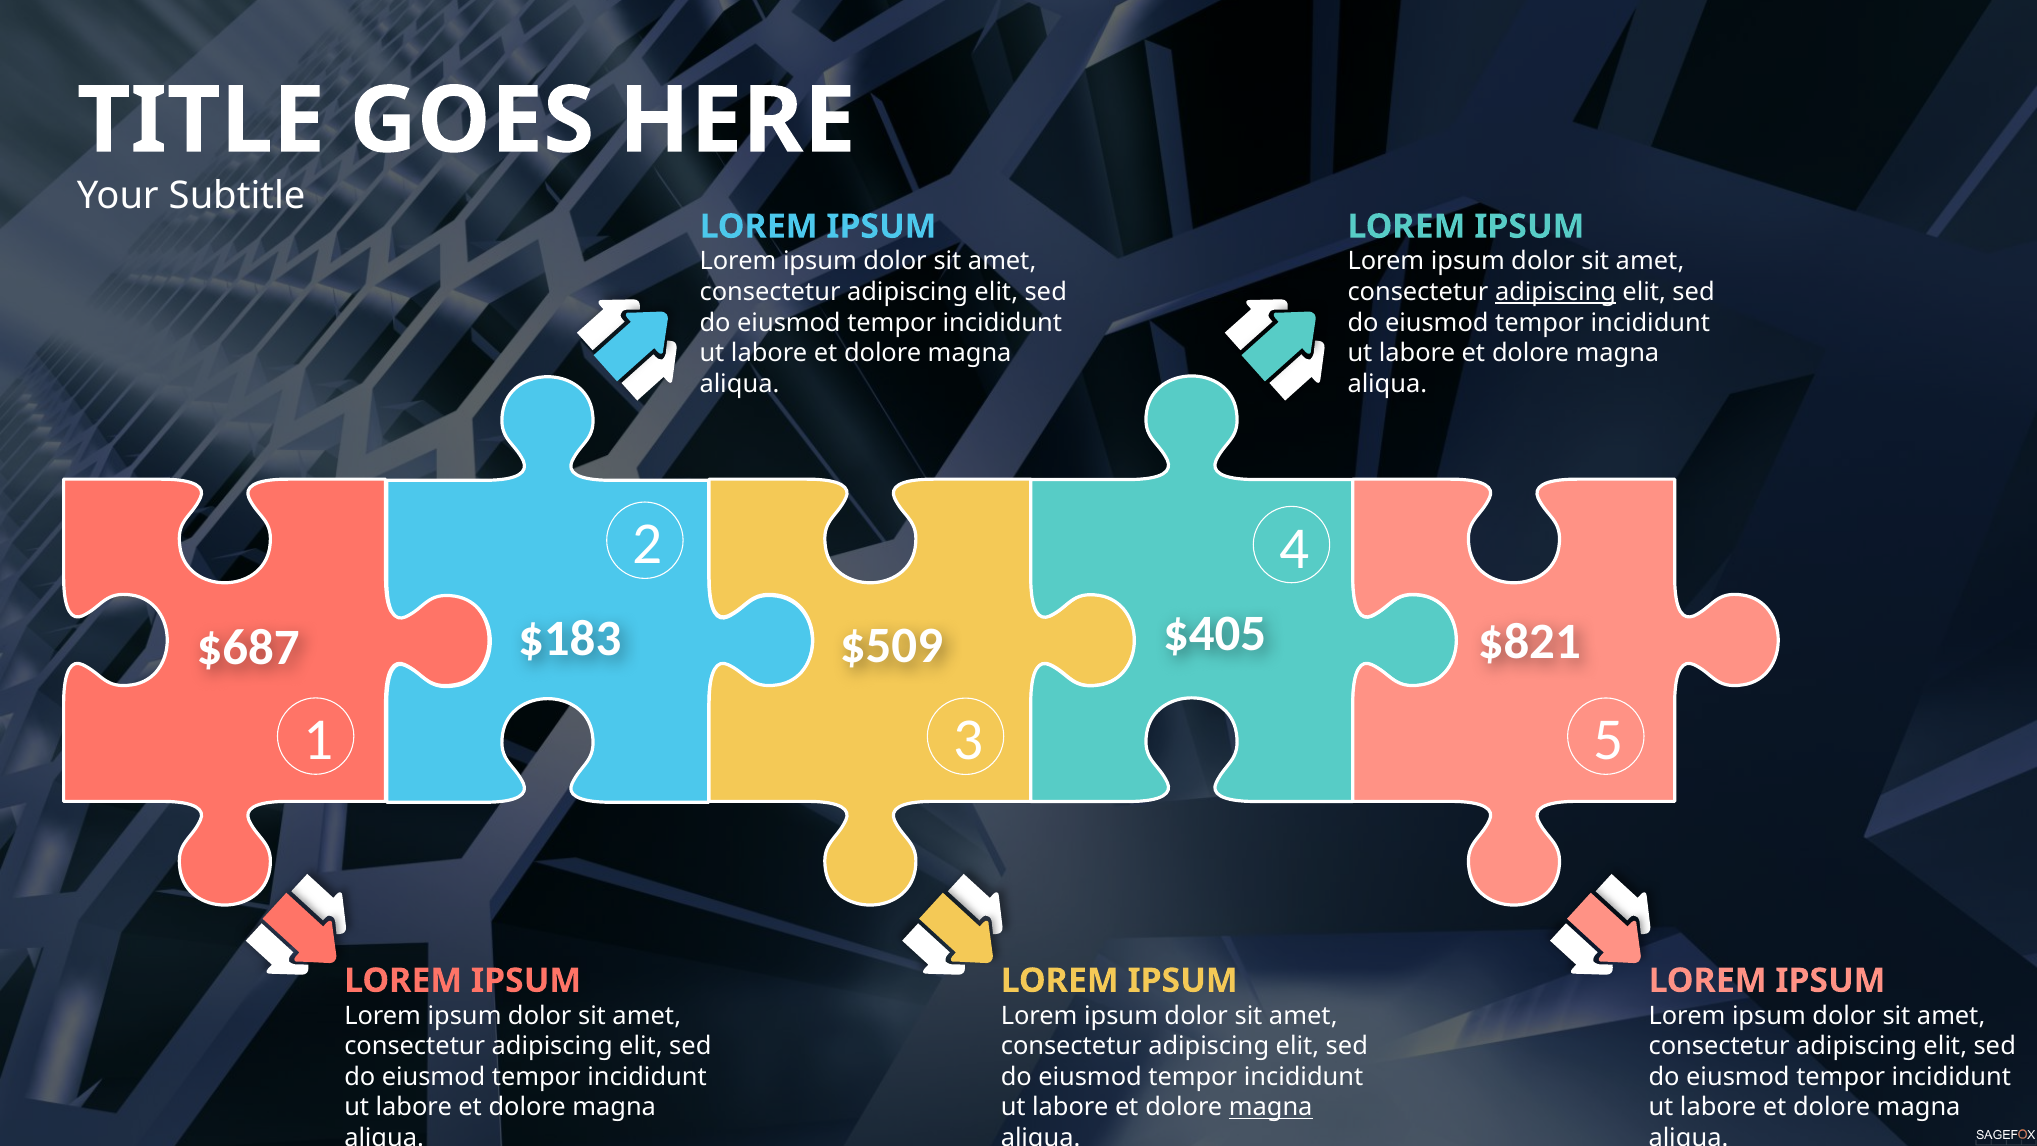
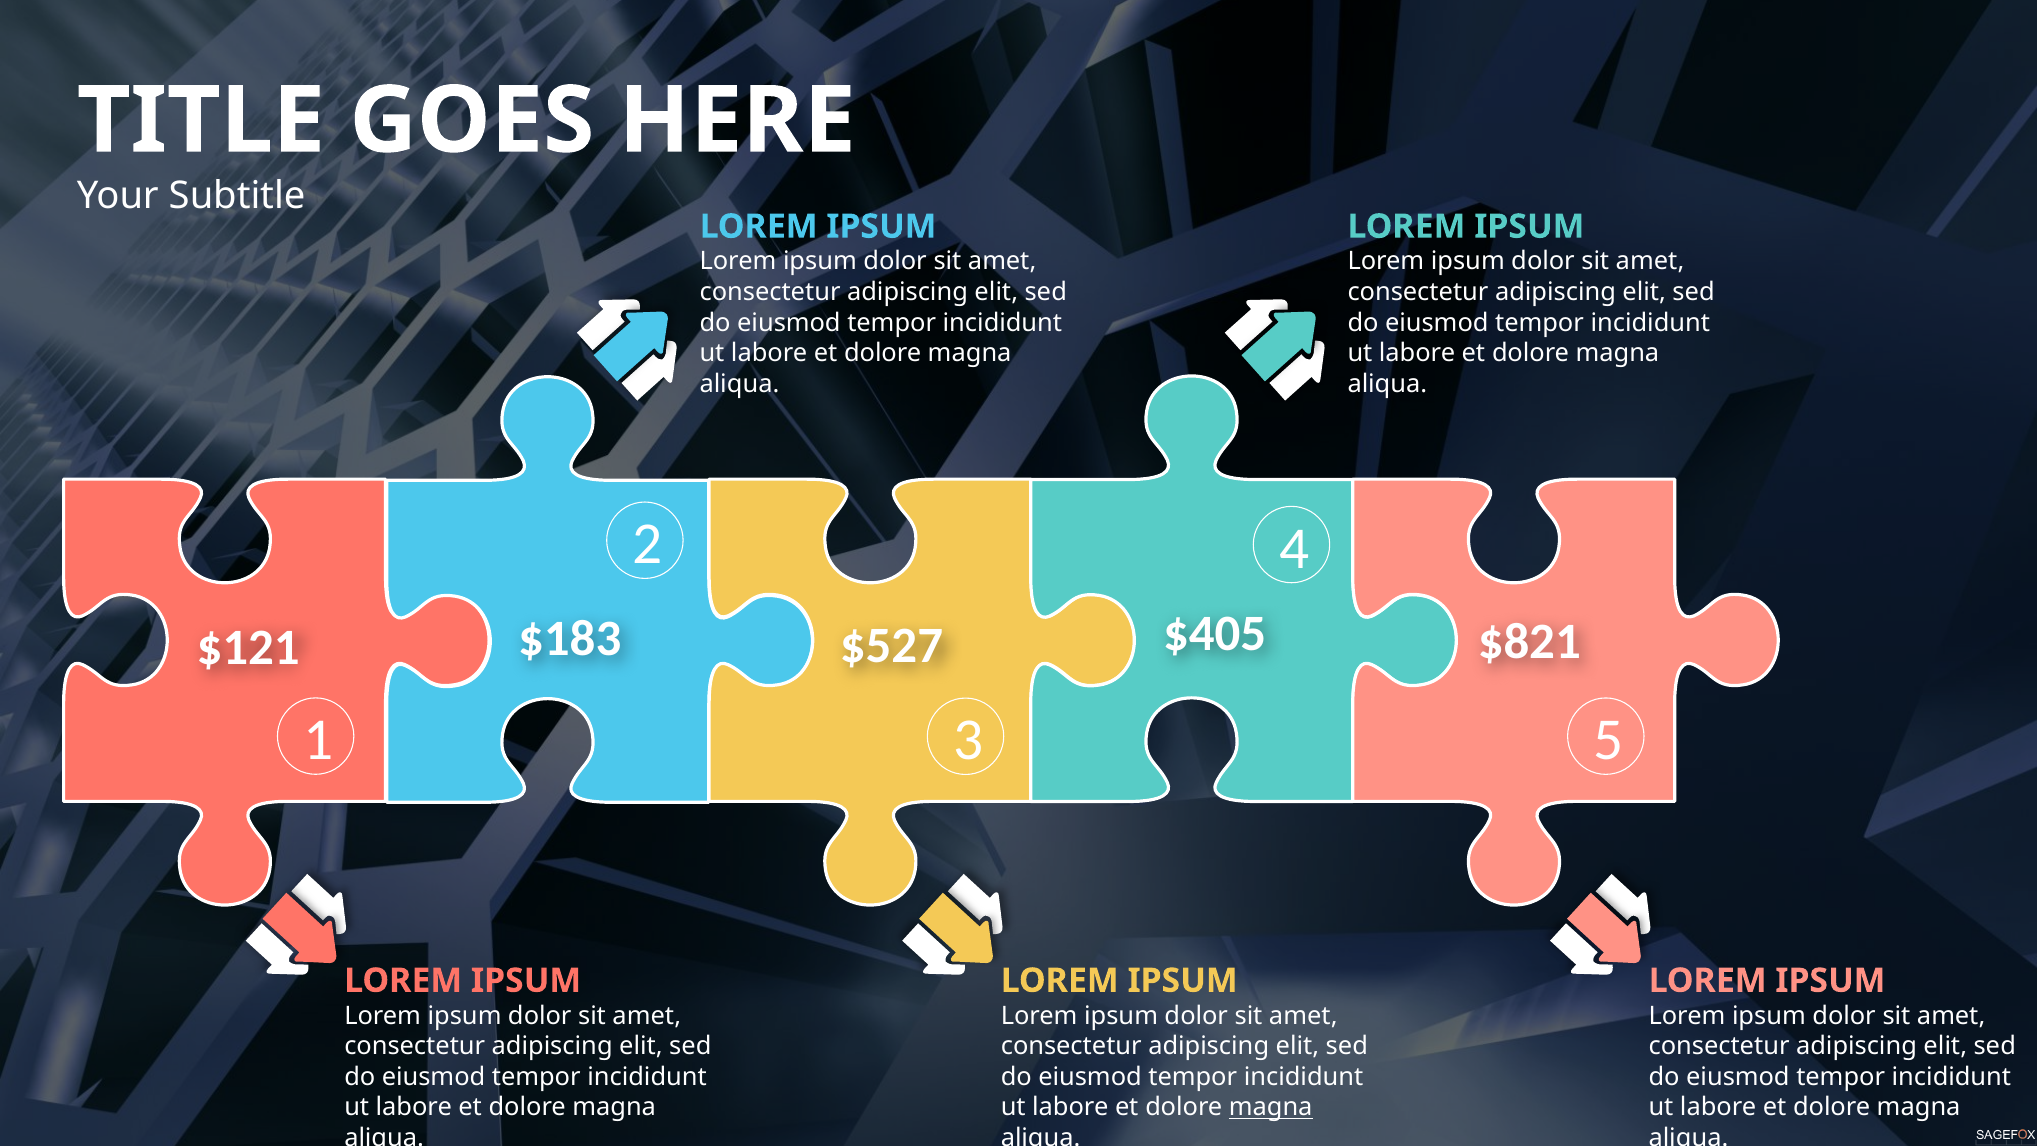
adipiscing at (1555, 292) underline: present -> none
$509: $509 -> $527
$687: $687 -> $121
